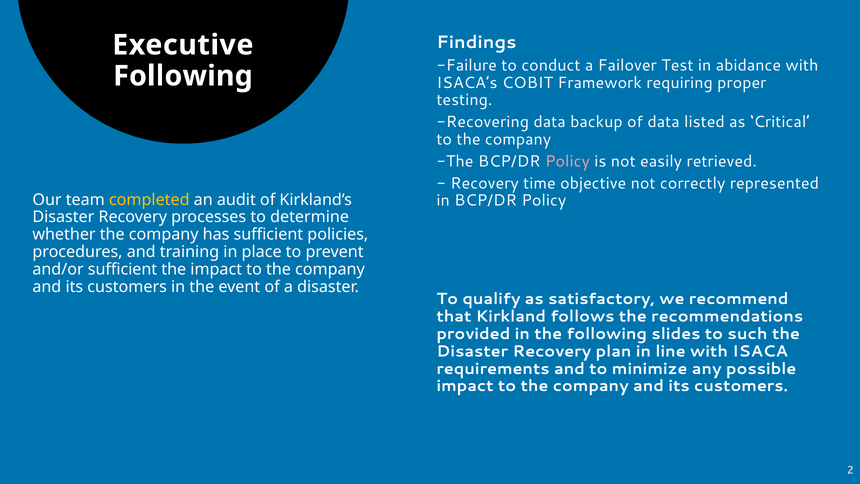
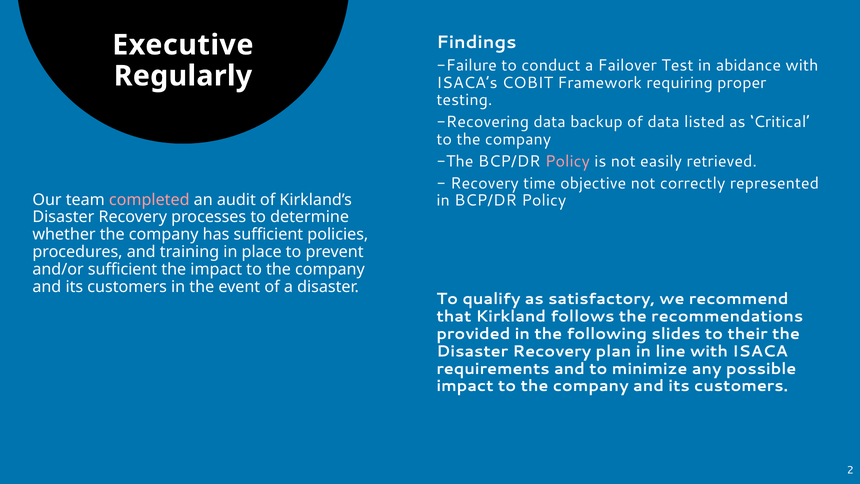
Following at (183, 76): Following -> Regularly
completed colour: yellow -> pink
such: such -> their
